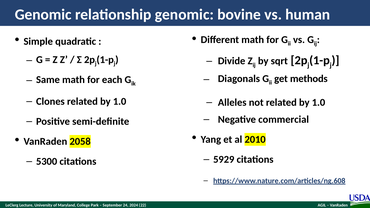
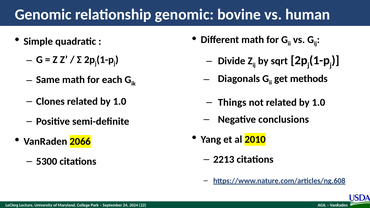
Alleles: Alleles -> Things
commercial: commercial -> conclusions
2058: 2058 -> 2066
5929: 5929 -> 2213
